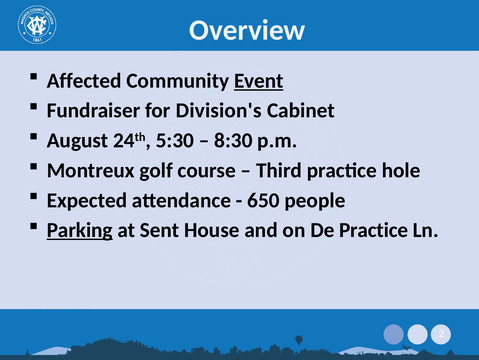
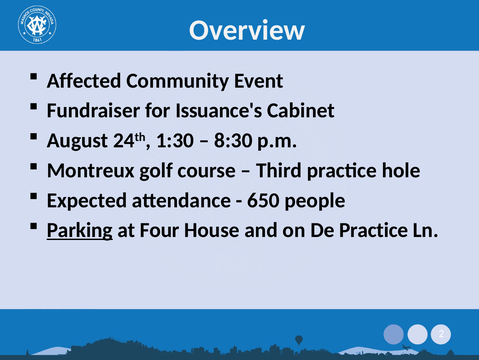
Event underline: present -> none
Division's: Division's -> Issuance's
5:30: 5:30 -> 1:30
Sent: Sent -> Four
